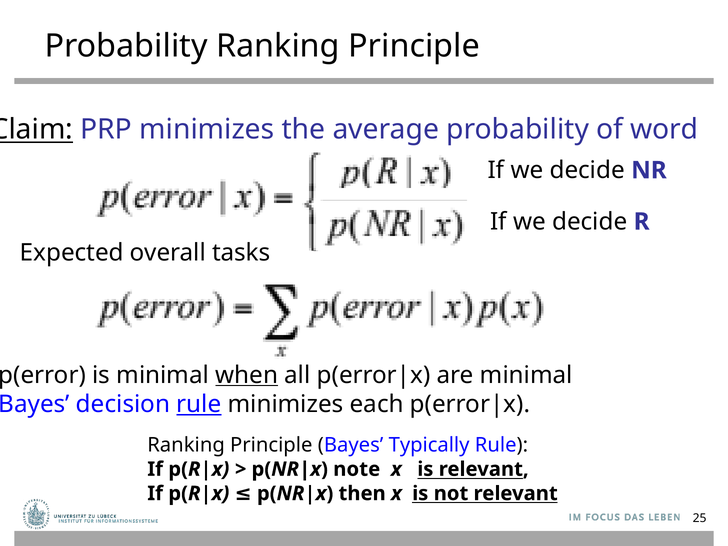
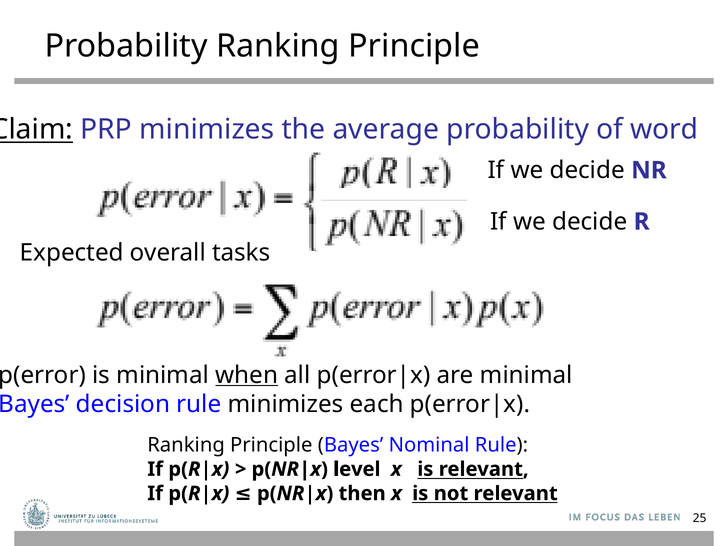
rule at (199, 404) underline: present -> none
Typically: Typically -> Nominal
note: note -> level
